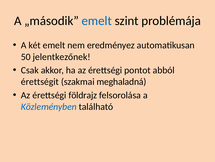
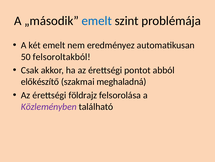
jelentkezőnek: jelentkezőnek -> felsoroltakból
érettségit: érettségit -> előkészítő
Közleményben colour: blue -> purple
